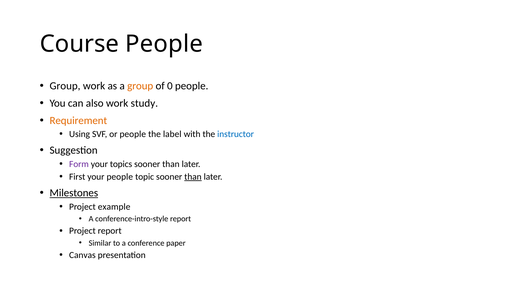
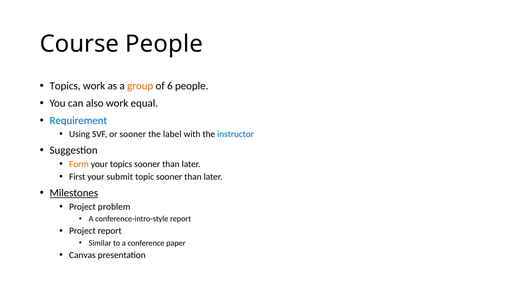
Group at (65, 86): Group -> Topics
0: 0 -> 6
study: study -> equal
Requirement colour: orange -> blue
or people: people -> sooner
Form colour: purple -> orange
your people: people -> submit
than at (193, 176) underline: present -> none
example: example -> problem
